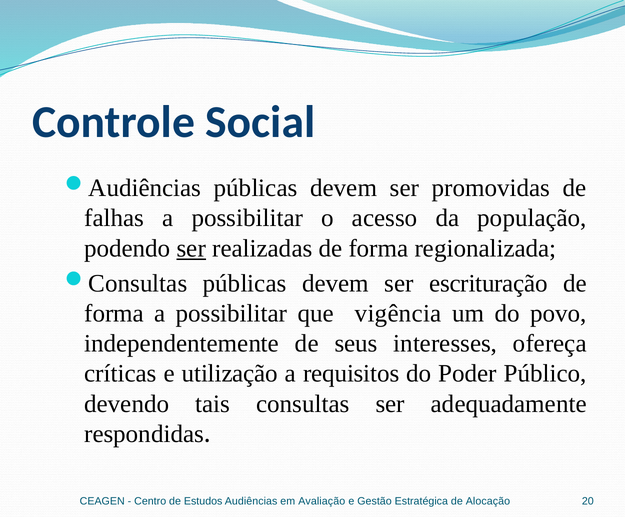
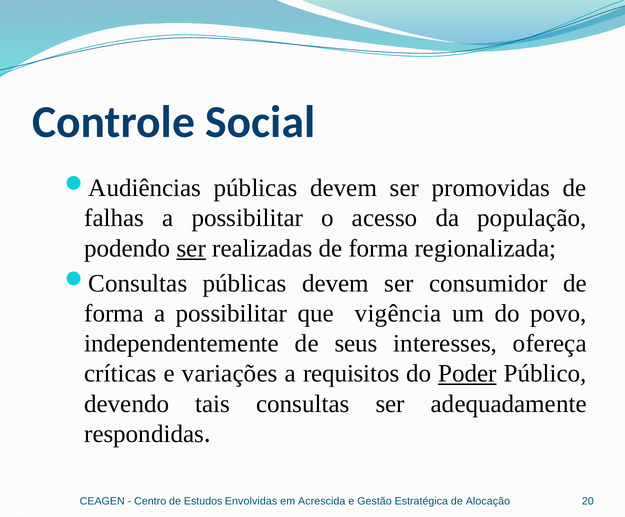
escrituração: escrituração -> consumidor
utilização: utilização -> variações
Poder underline: none -> present
Audiências: Audiências -> Envolvidas
Avaliação: Avaliação -> Acrescida
